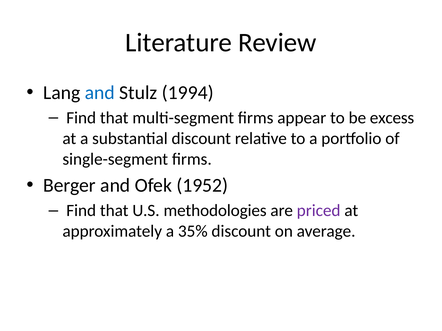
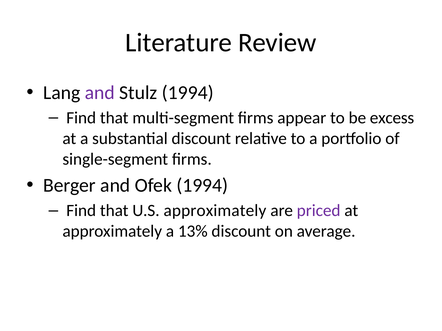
and at (100, 93) colour: blue -> purple
Ofek 1952: 1952 -> 1994
U.S methodologies: methodologies -> approximately
35%: 35% -> 13%
